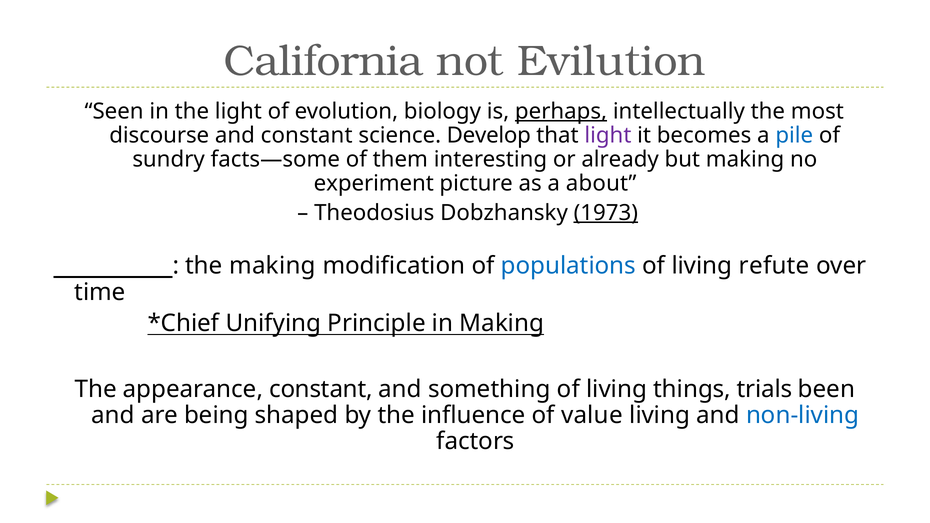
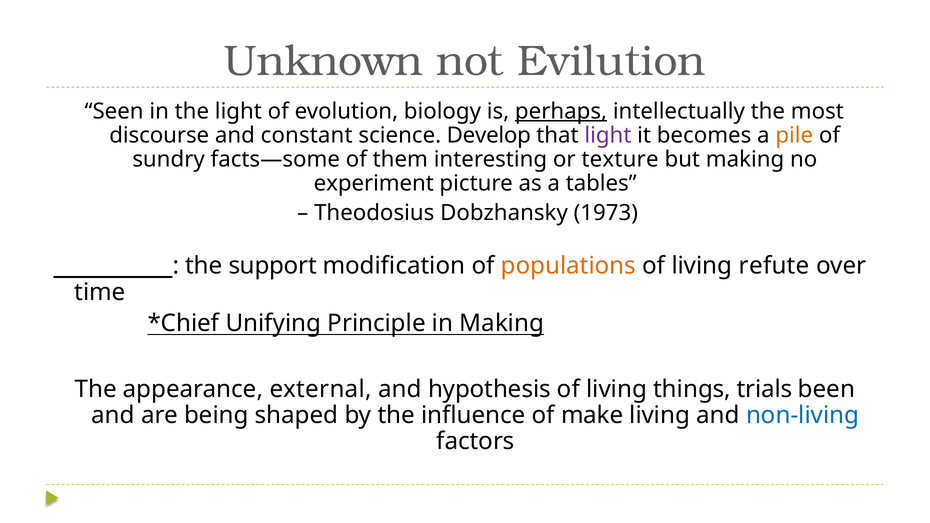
California: California -> Unknown
pile colour: blue -> orange
already: already -> texture
about: about -> tables
1973 underline: present -> none
the making: making -> support
populations colour: blue -> orange
appearance constant: constant -> external
something: something -> hypothesis
value: value -> make
